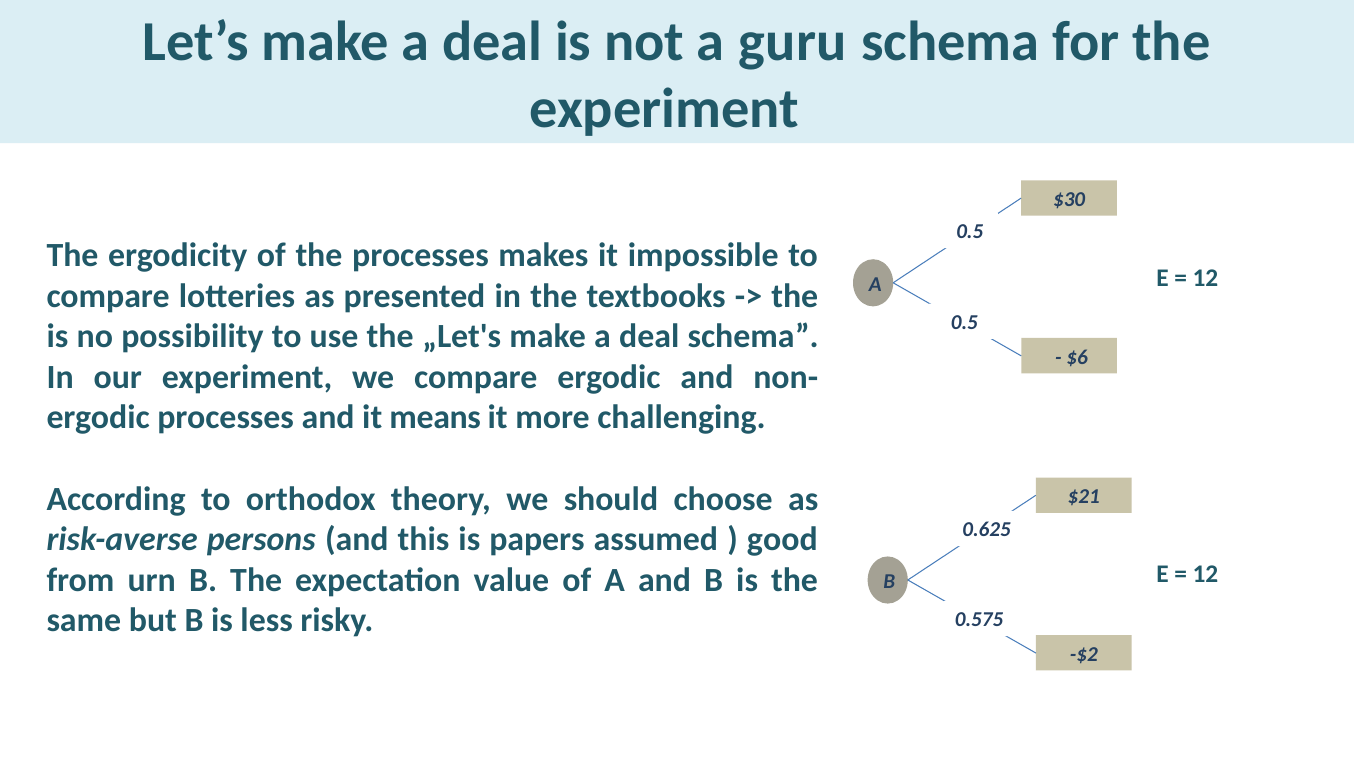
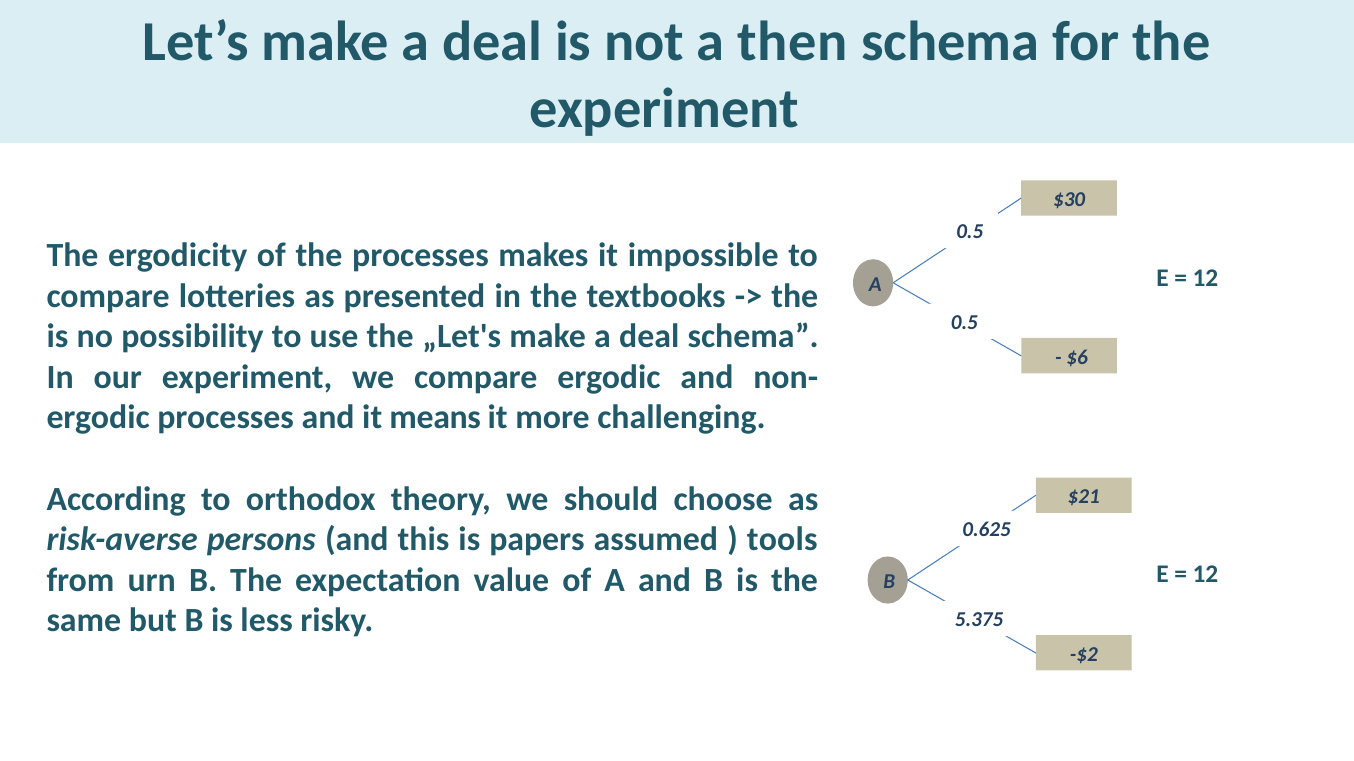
guru: guru -> then
good: good -> tools
0.575: 0.575 -> 5.375
